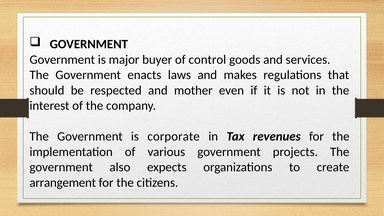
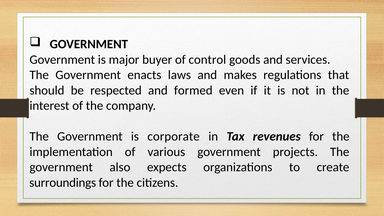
mother: mother -> formed
arrangement: arrangement -> surroundings
